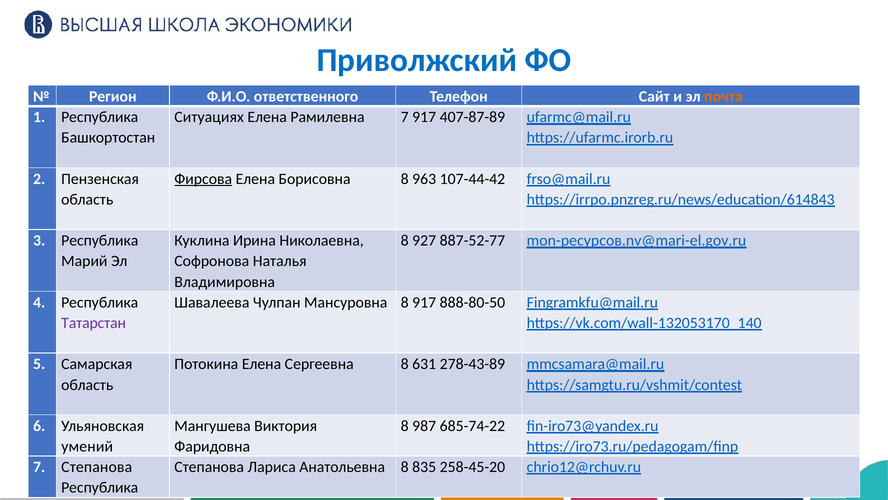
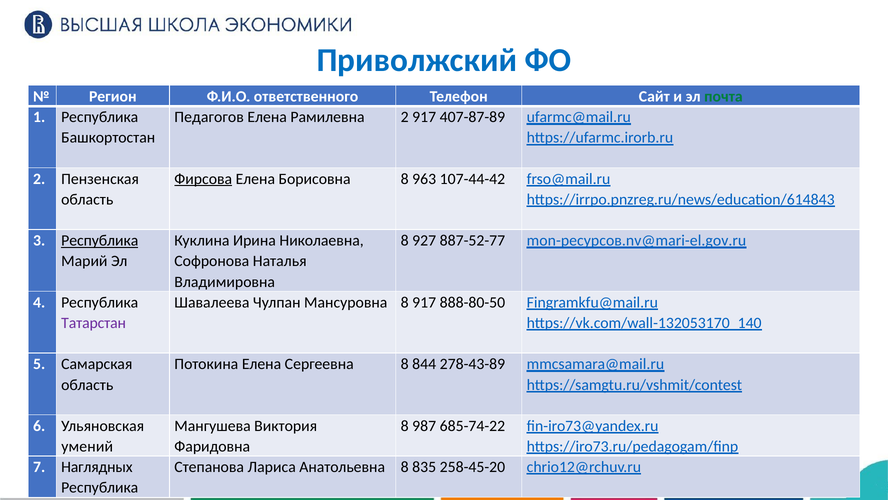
почта colour: orange -> green
Ситуациях: Ситуациях -> Педагогов
Рамилевна 7: 7 -> 2
Республика at (100, 240) underline: none -> present
631: 631 -> 844
7 Степанова: Степанова -> Наглядных
